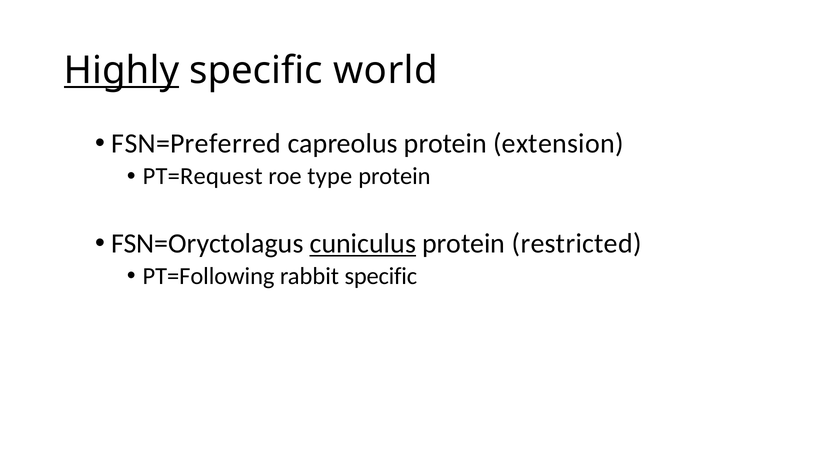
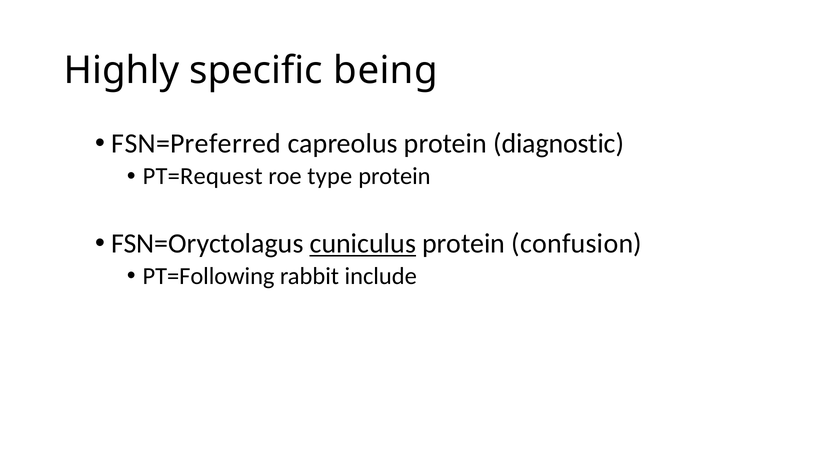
Highly underline: present -> none
world: world -> being
extension: extension -> diagnostic
restricted: restricted -> confusion
rabbit specific: specific -> include
